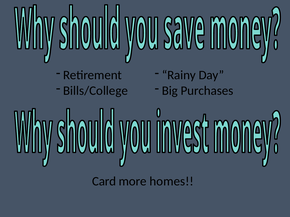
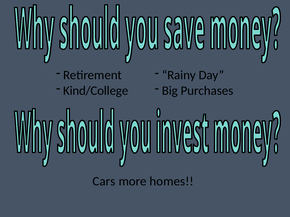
Bills/College: Bills/College -> Kind/College
Card: Card -> Cars
